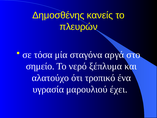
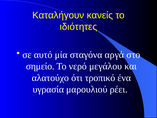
Δημοσθένης: Δημοσθένης -> Καταλήγουν
πλευρών: πλευρών -> ιδιότητες
τόσα: τόσα -> αυτό
ξέπλυμα: ξέπλυμα -> μεγάλου
έχει: έχει -> ρέει
